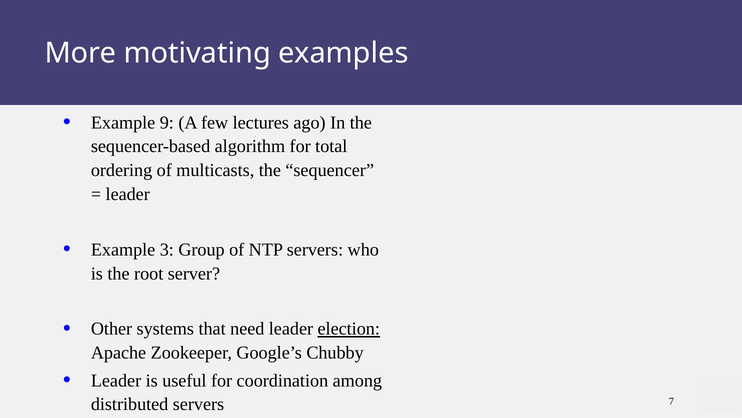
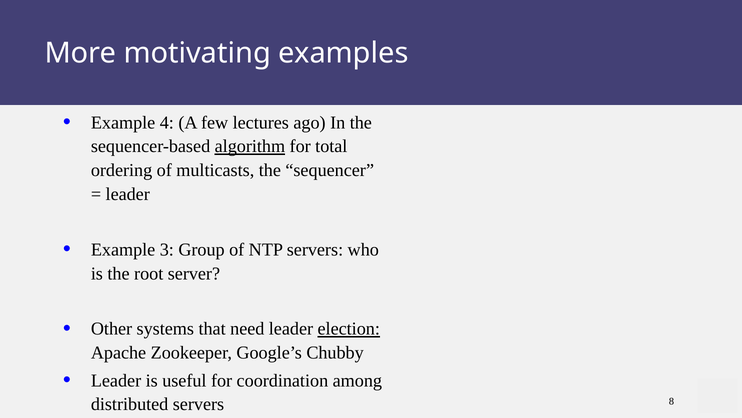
9: 9 -> 4
algorithm underline: none -> present
7: 7 -> 8
